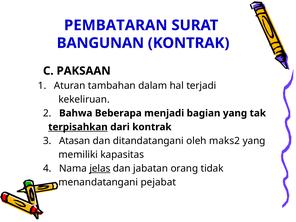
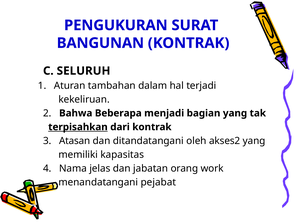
PEMBATARAN: PEMBATARAN -> PENGUKURAN
PAKSAAN: PAKSAAN -> SELURUH
maks2: maks2 -> akses2
jelas underline: present -> none
tidak: tidak -> work
